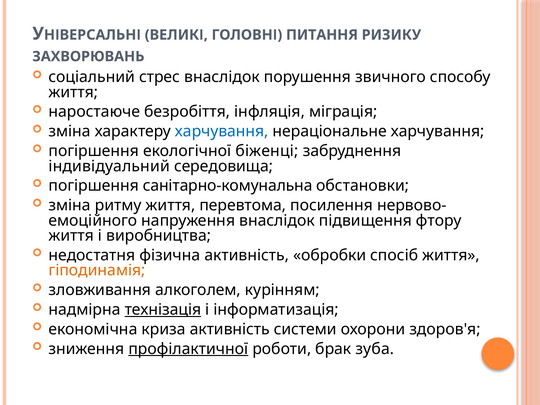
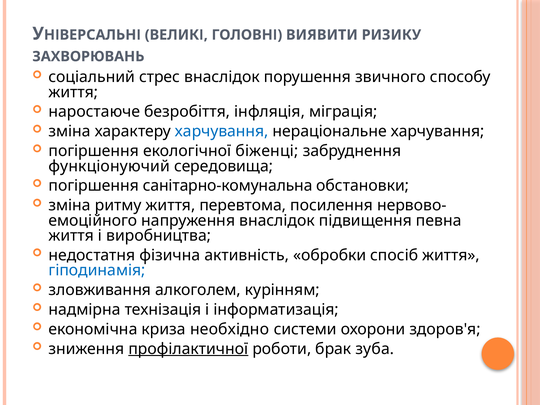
ПИТАННЯ: ПИТАННЯ -> ВИЯВИТИ
індивідуальний: індивідуальний -> функціонуючий
фтору: фтору -> певна
гіподинамія colour: orange -> blue
технізація underline: present -> none
криза активність: активність -> необхідно
